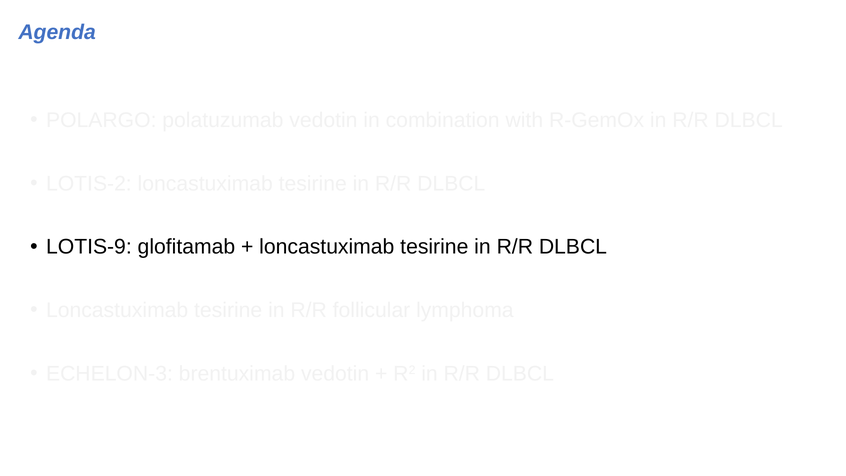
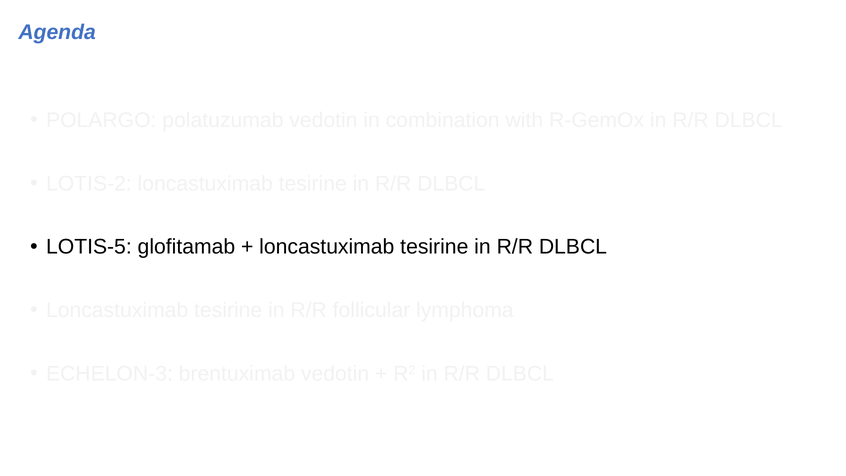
LOTIS-9: LOTIS-9 -> LOTIS-5
